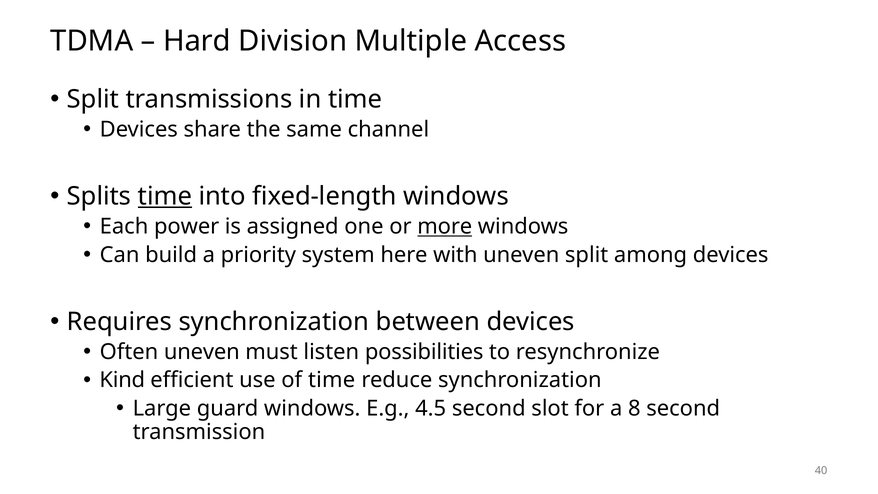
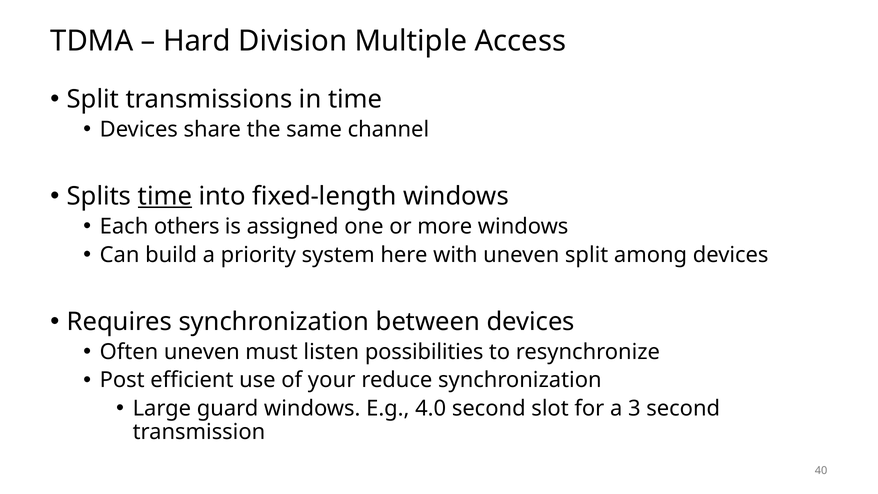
power: power -> others
more underline: present -> none
Kind: Kind -> Post
of time: time -> your
4.5: 4.5 -> 4.0
8: 8 -> 3
